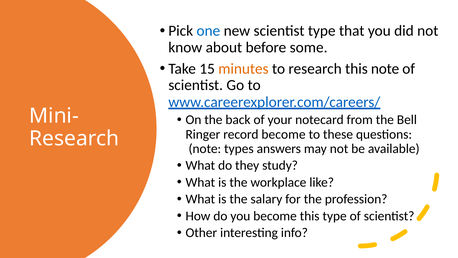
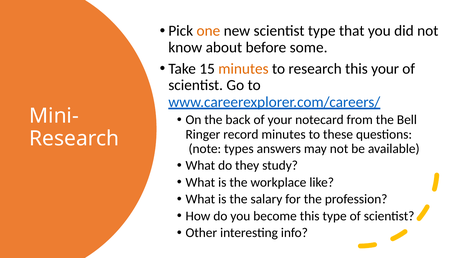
one colour: blue -> orange
this note: note -> your
record become: become -> minutes
